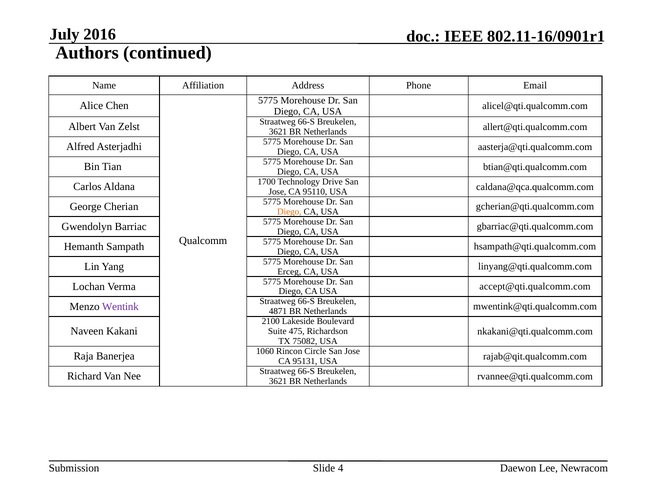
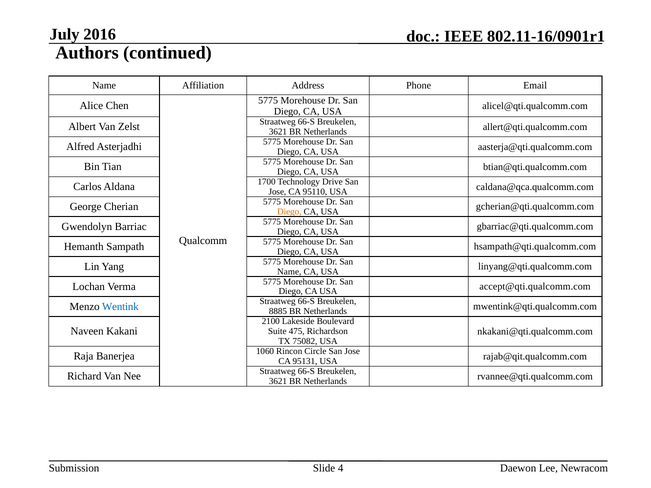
Erceg at (289, 272): Erceg -> Name
Wentink colour: purple -> blue
4871: 4871 -> 8885
